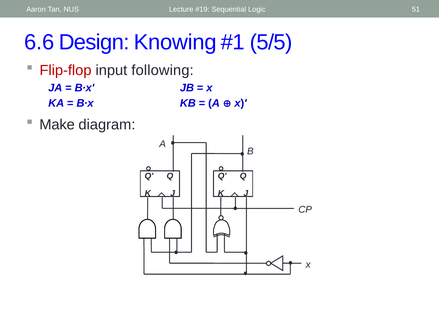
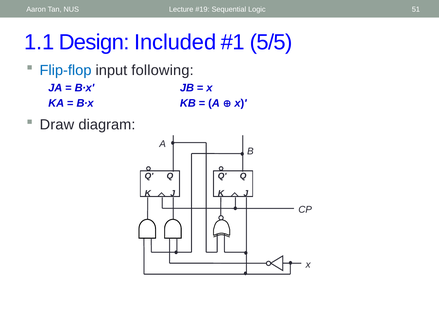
6.6: 6.6 -> 1.1
Knowing: Knowing -> Included
Flip-flop colour: red -> blue
Make: Make -> Draw
